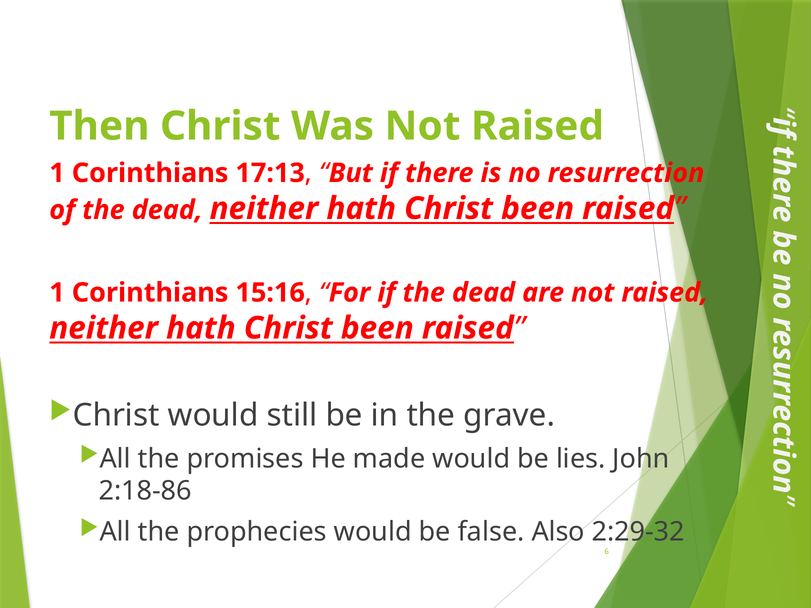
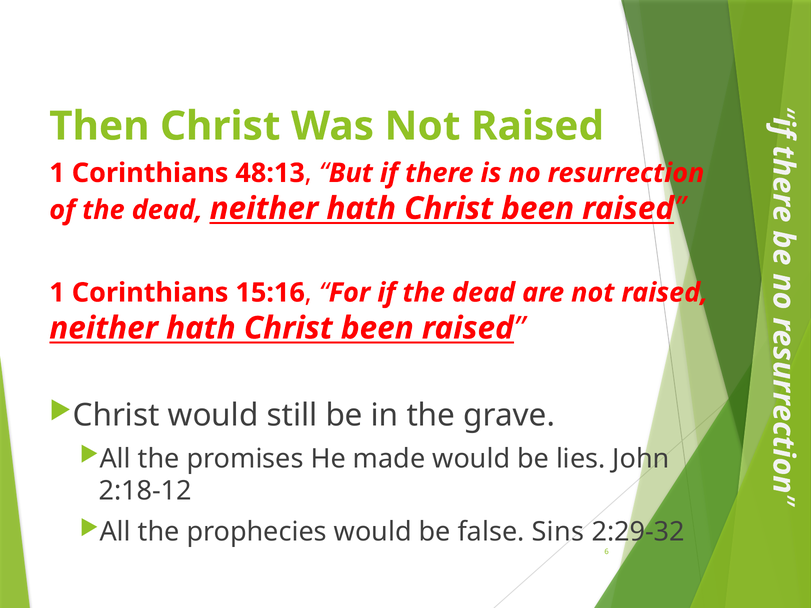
17:13: 17:13 -> 48:13
2:18-86: 2:18-86 -> 2:18-12
Also: Also -> Sins
